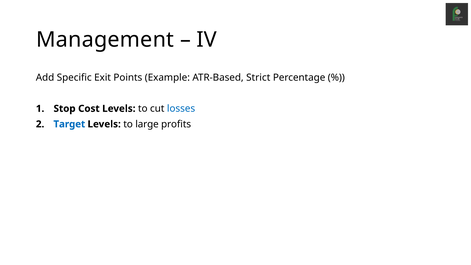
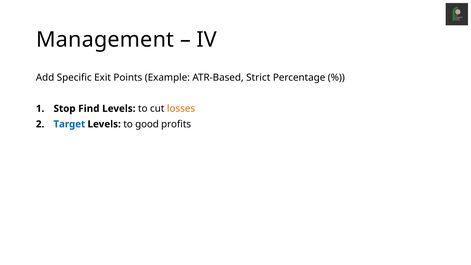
Cost: Cost -> Find
losses colour: blue -> orange
large: large -> good
